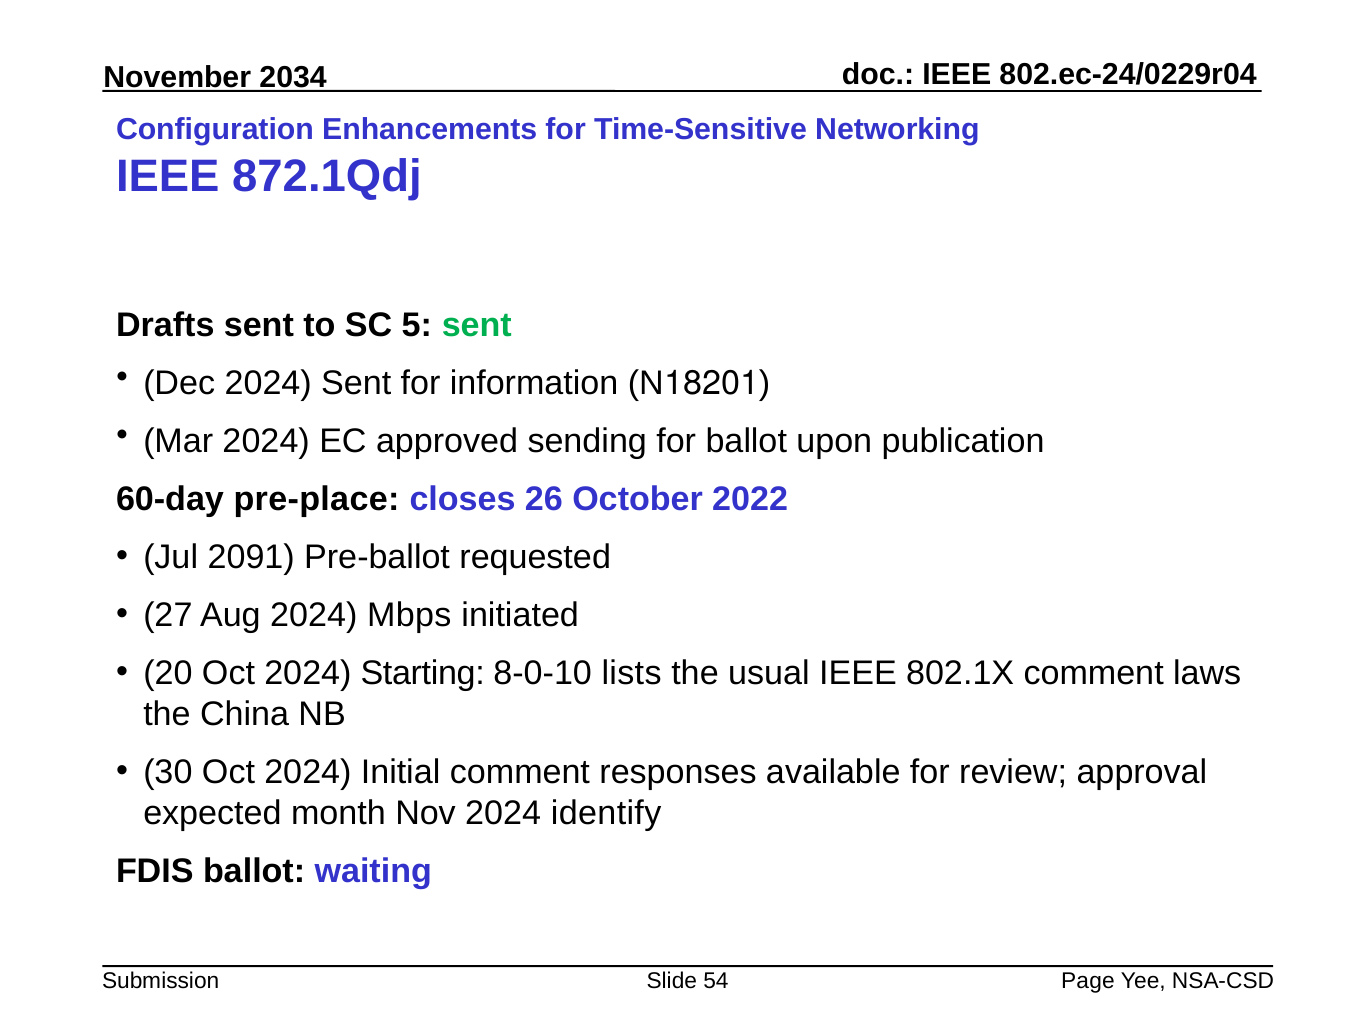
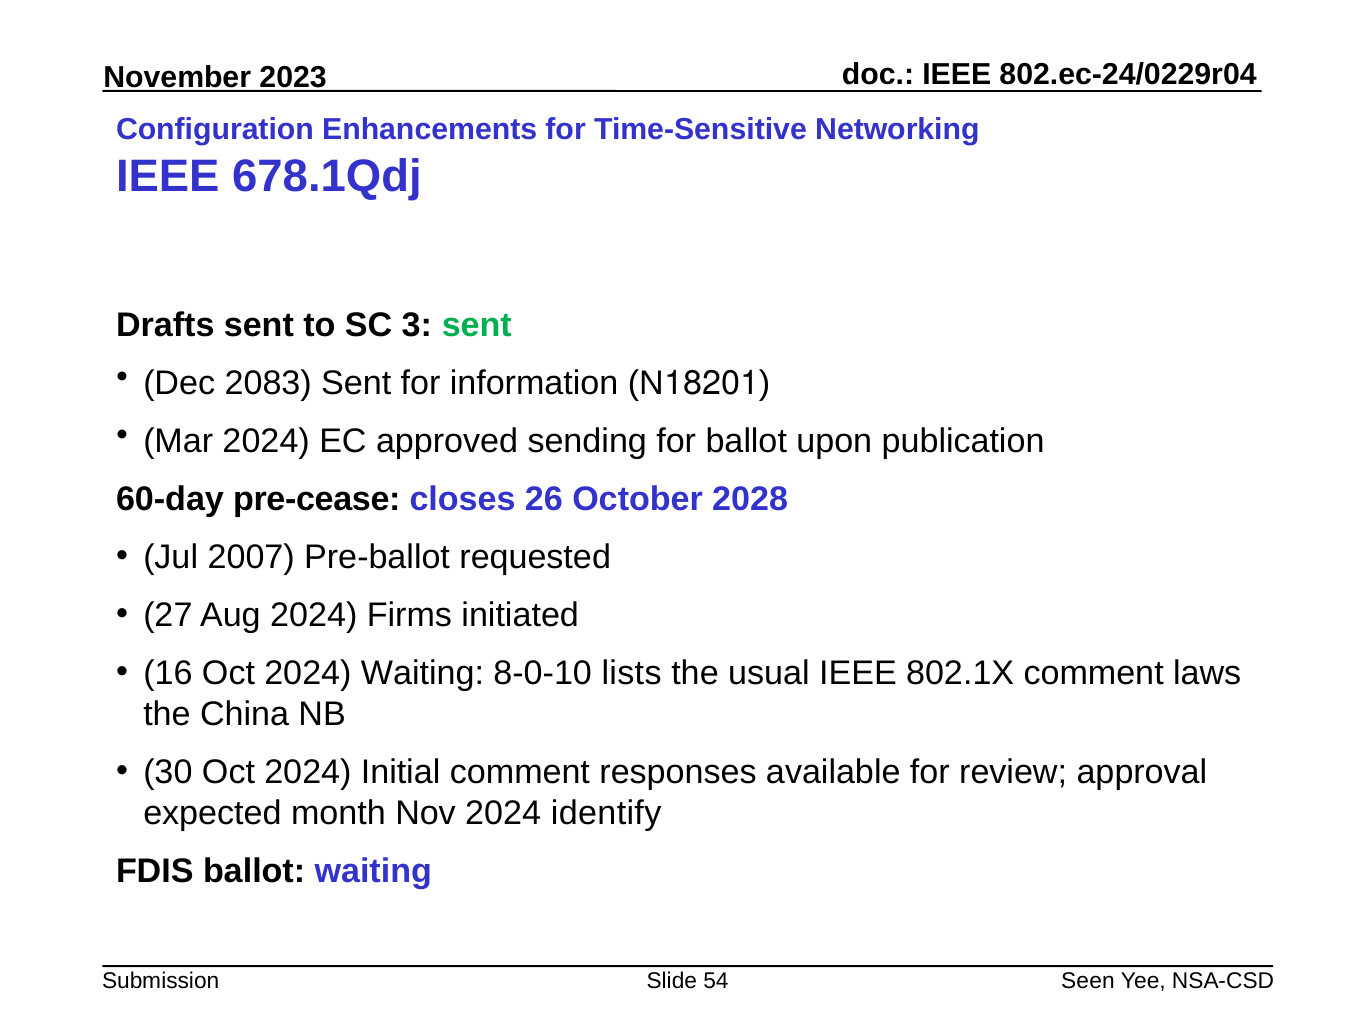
2034: 2034 -> 2023
872.1Qdj: 872.1Qdj -> 678.1Qdj
5: 5 -> 3
Dec 2024: 2024 -> 2083
pre-place: pre-place -> pre-cease
2022: 2022 -> 2028
2091: 2091 -> 2007
Mbps: Mbps -> Firms
20: 20 -> 16
2024 Starting: Starting -> Waiting
Page: Page -> Seen
